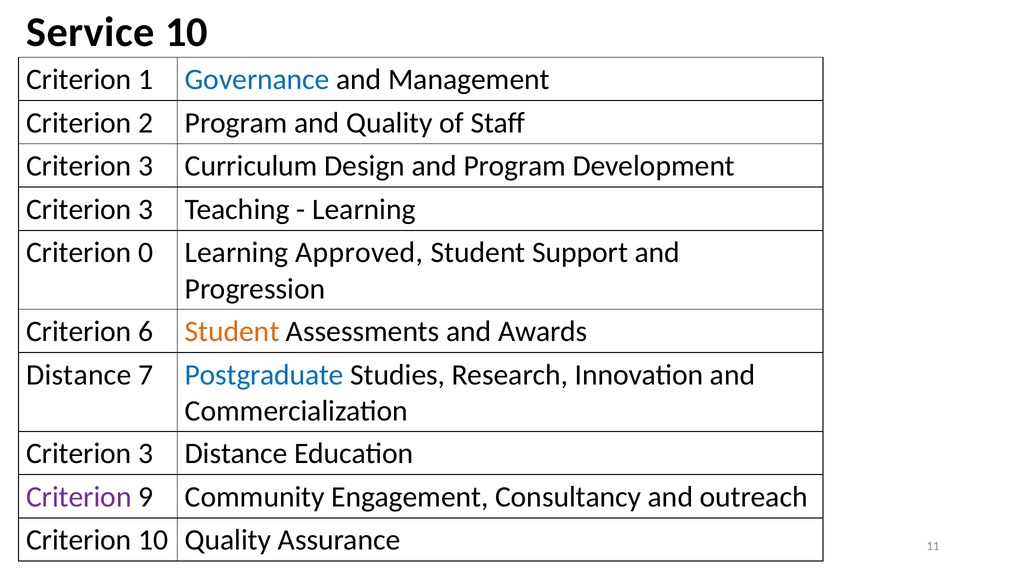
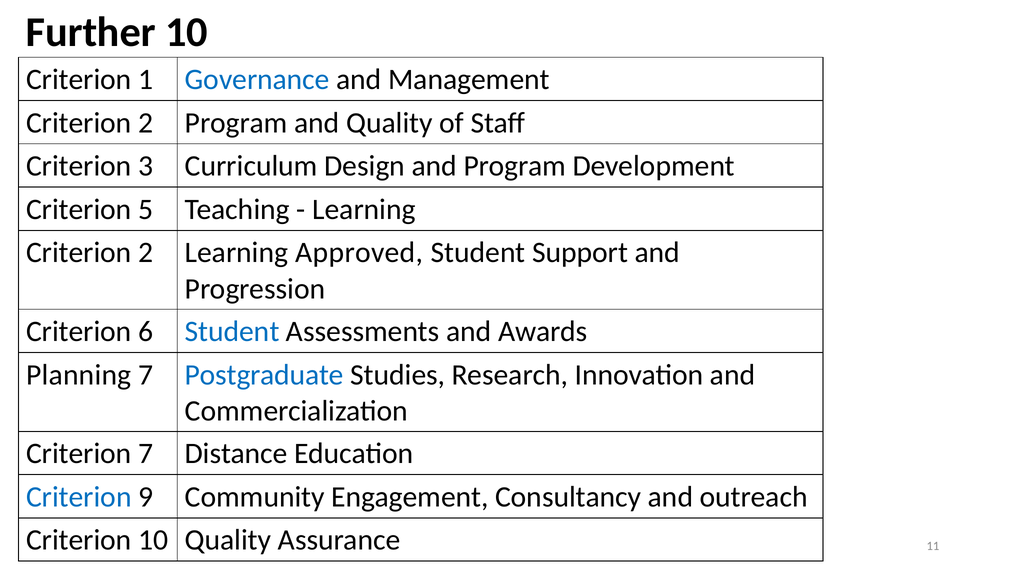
Service: Service -> Further
3 at (146, 209): 3 -> 5
0 at (146, 253): 0 -> 2
Student at (232, 331) colour: orange -> blue
Distance at (79, 375): Distance -> Planning
3 at (146, 454): 3 -> 7
Criterion at (79, 497) colour: purple -> blue
